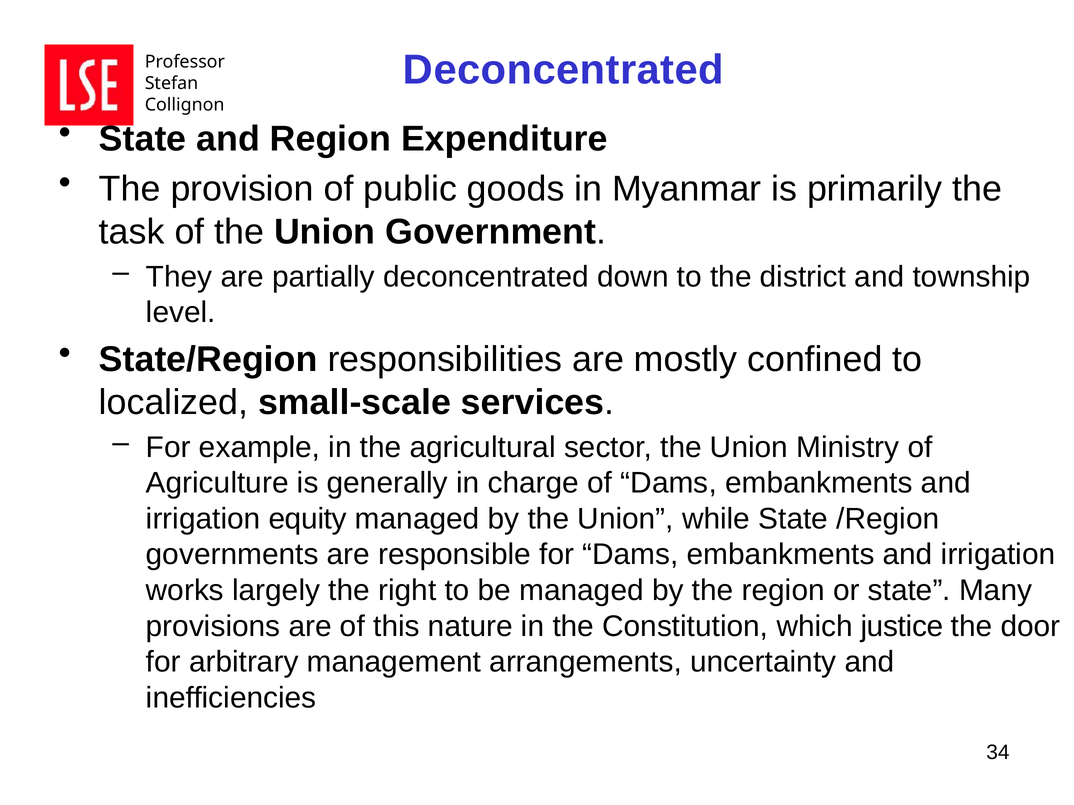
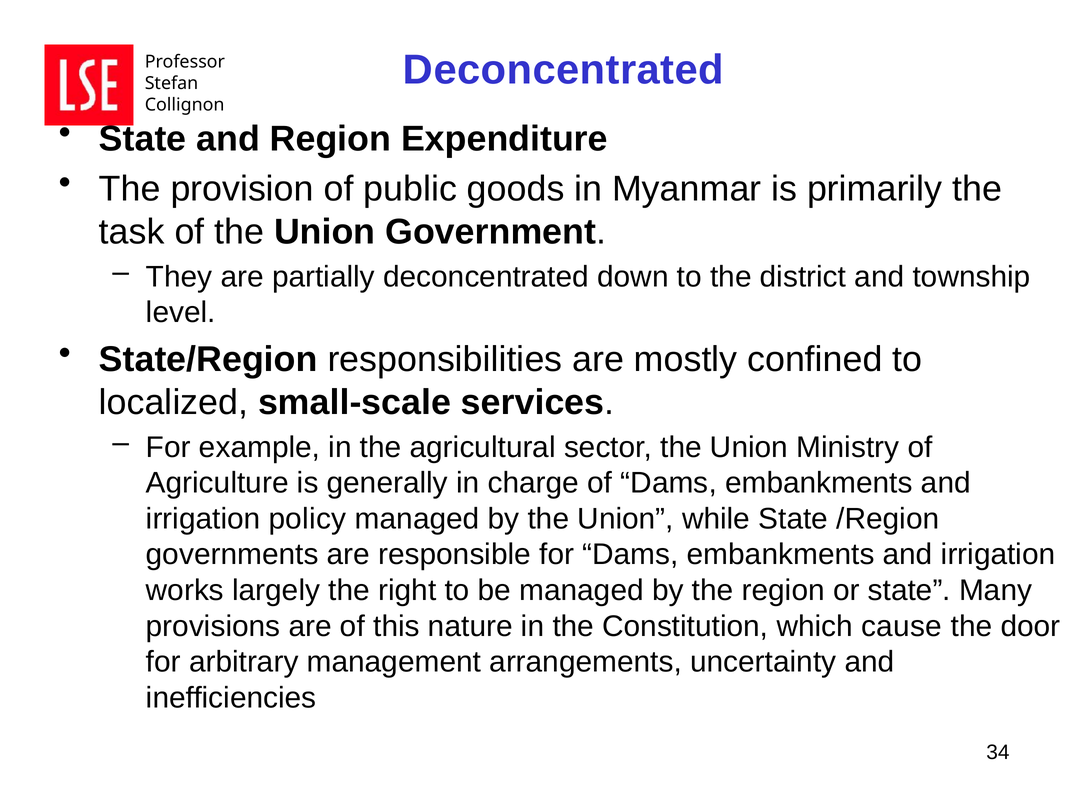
equity: equity -> policy
justice: justice -> cause
